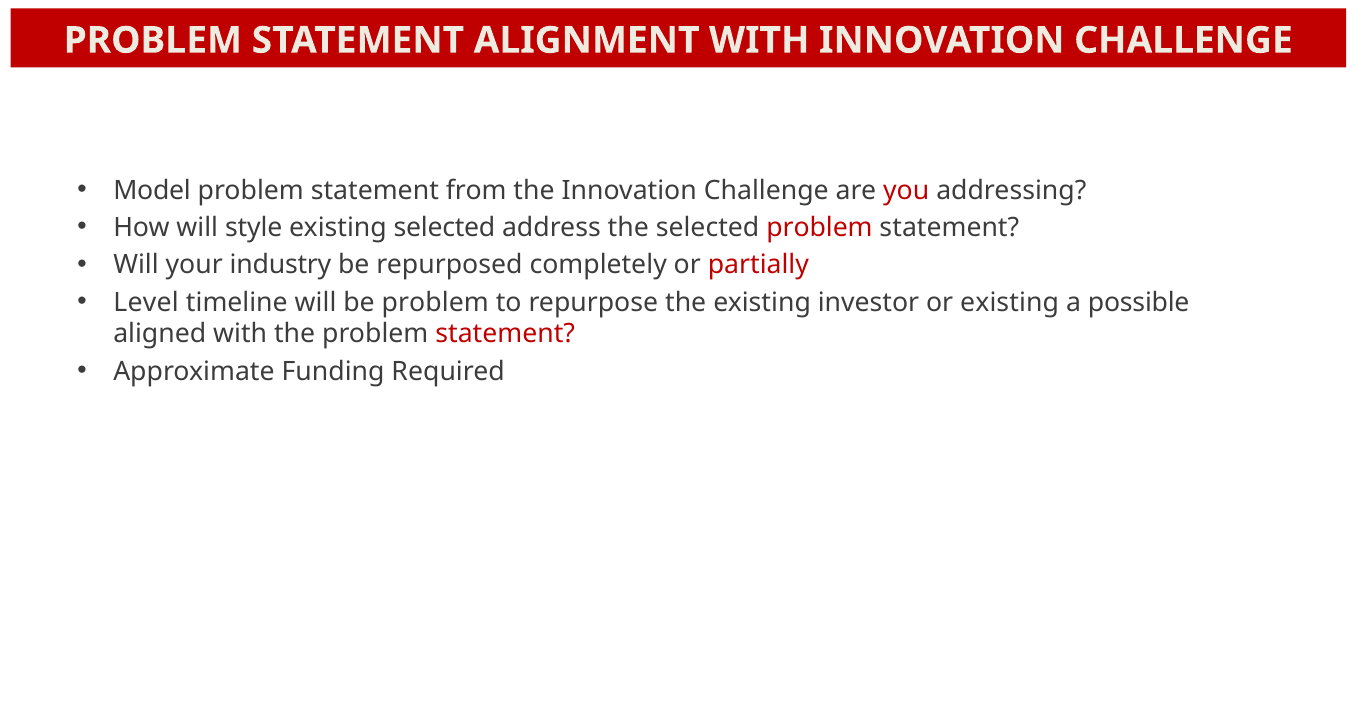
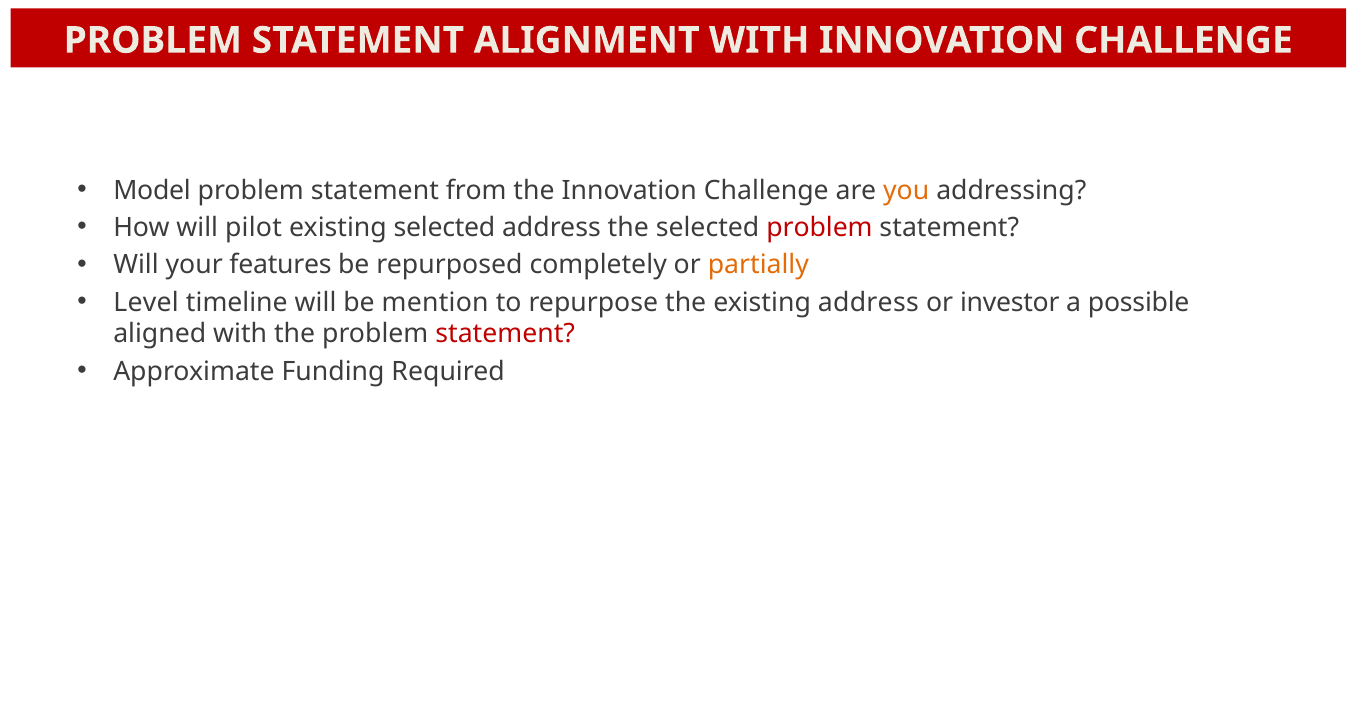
you colour: red -> orange
style: style -> pilot
industry: industry -> features
partially colour: red -> orange
be problem: problem -> mention
existing investor: investor -> address
or existing: existing -> investor
